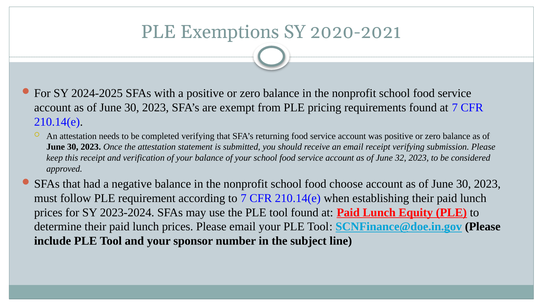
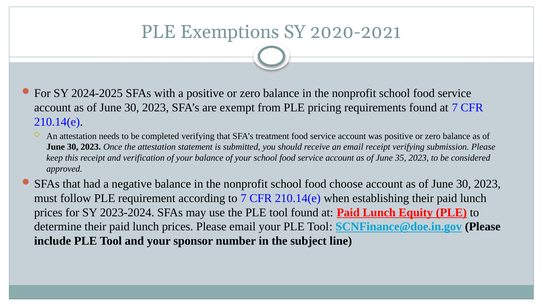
returning: returning -> treatment
32: 32 -> 35
